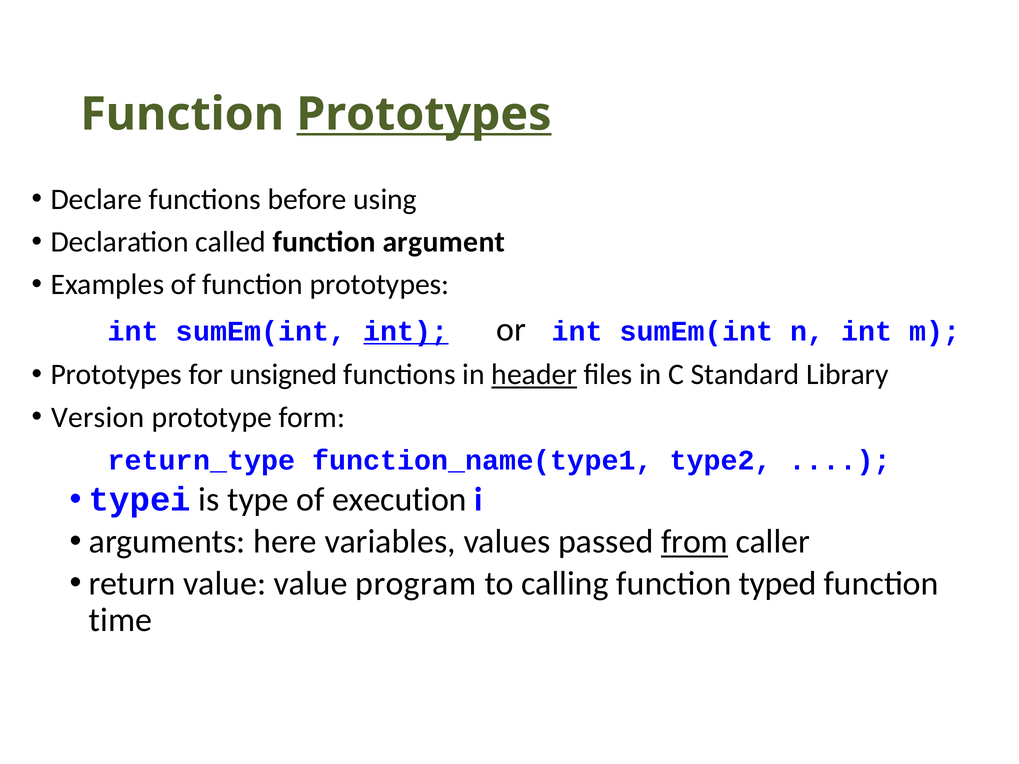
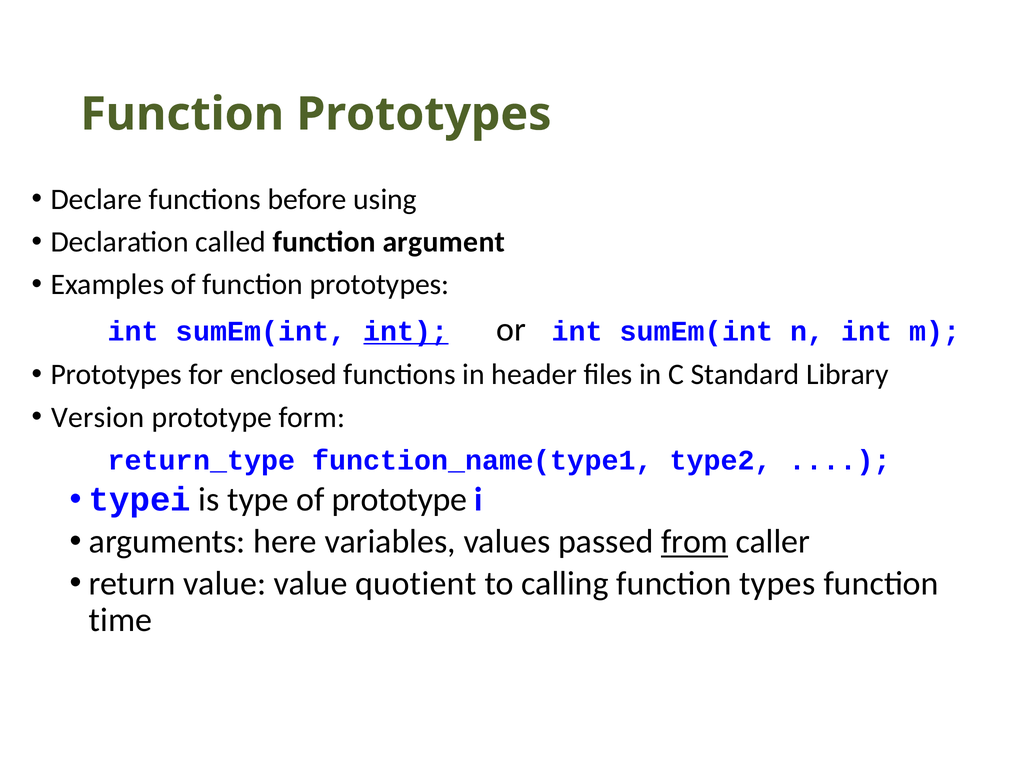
Prototypes at (424, 114) underline: present -> none
unsigned: unsigned -> enclosed
header underline: present -> none
of execution: execution -> prototype
program: program -> quotient
typed: typed -> types
